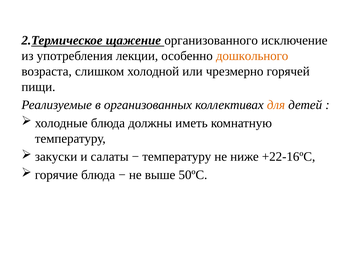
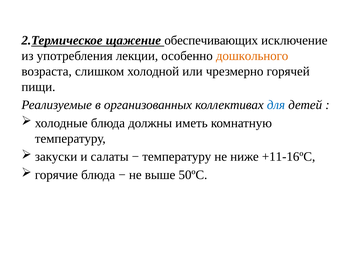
организованного: организованного -> обеспечивающих
для colour: orange -> blue
+22-16ºС: +22-16ºС -> +11-16ºС
